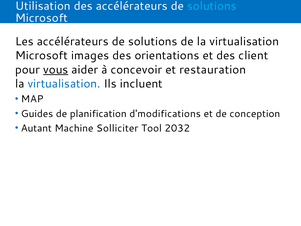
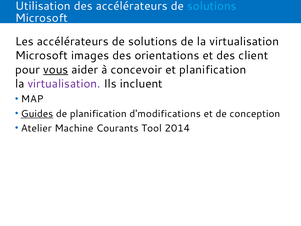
et restauration: restauration -> planification
virtualisation at (64, 84) colour: blue -> purple
Guides underline: none -> present
Autant: Autant -> Atelier
Solliciter: Solliciter -> Courants
2032: 2032 -> 2014
